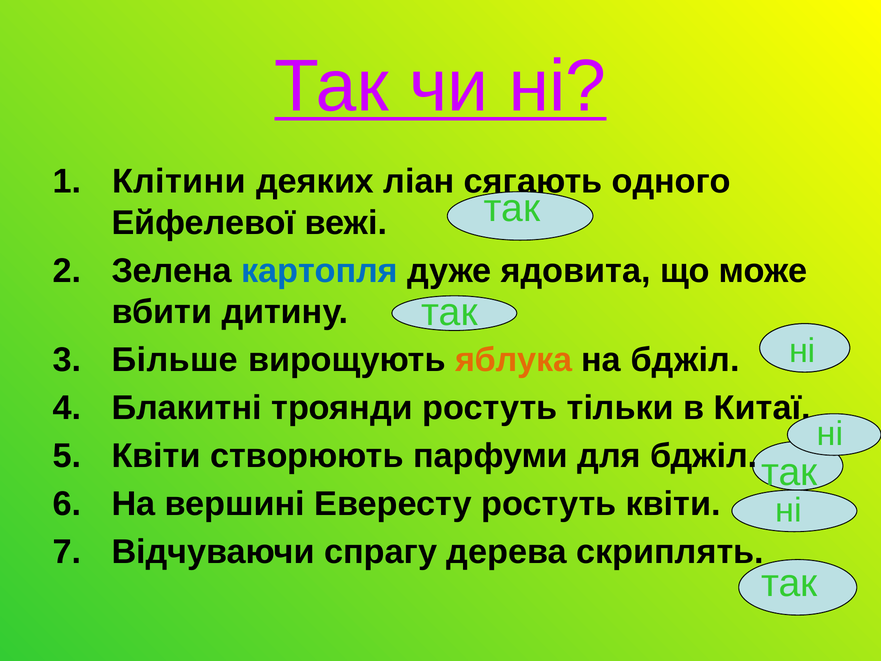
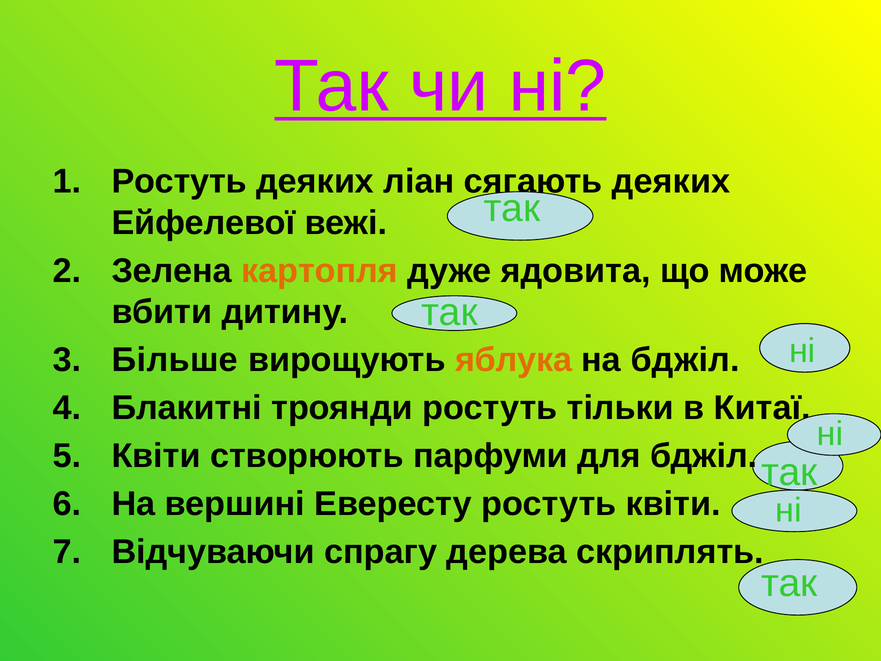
Клітини at (179, 182): Клітини -> Ростуть
одного at (671, 182): одного -> деяких
картопля colour: blue -> orange
